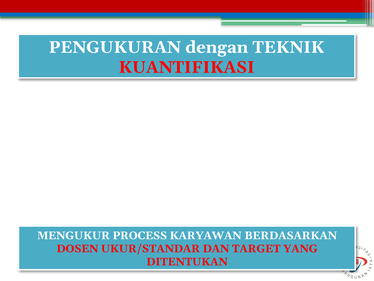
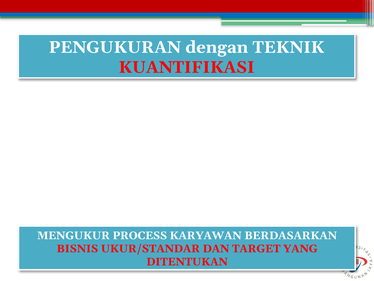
DOSEN: DOSEN -> BISNIS
